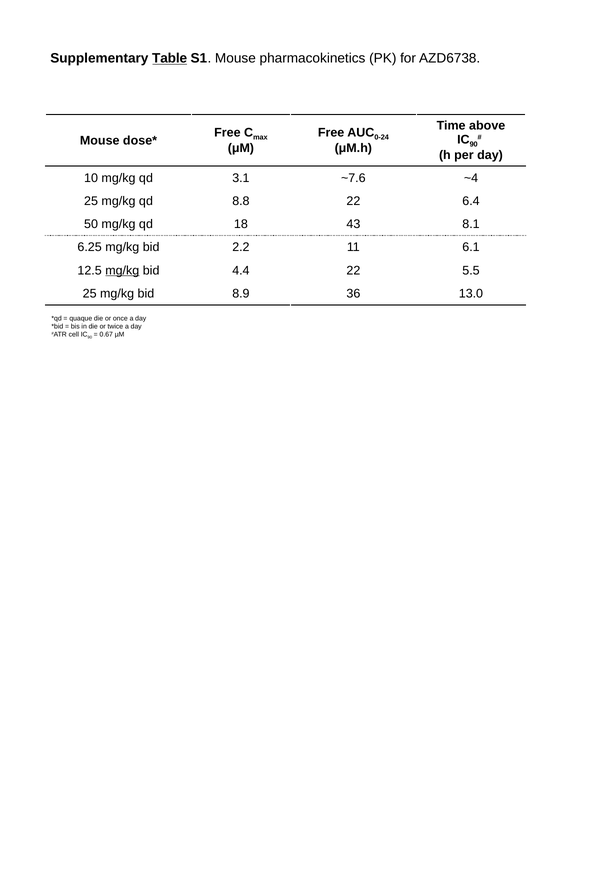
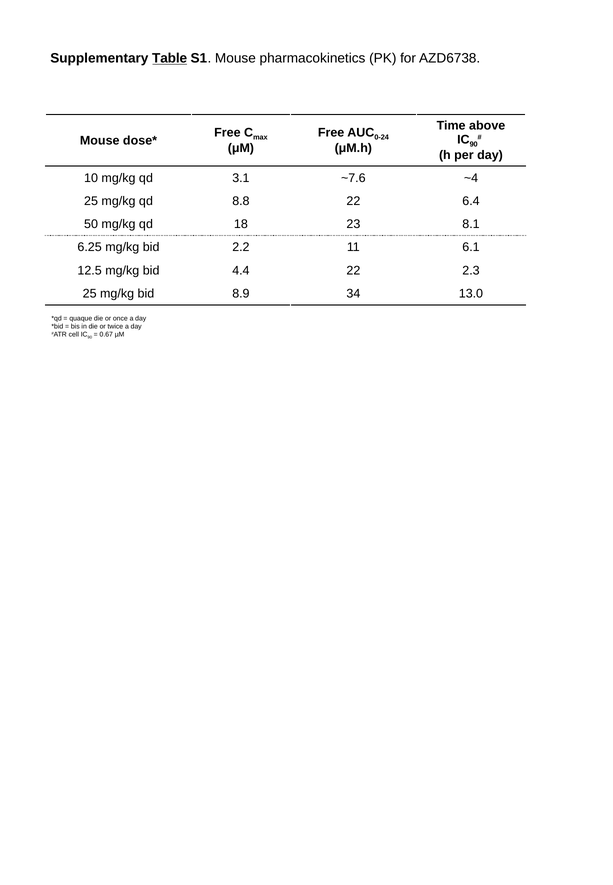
43: 43 -> 23
mg/kg at (122, 271) underline: present -> none
5.5: 5.5 -> 2.3
36: 36 -> 34
